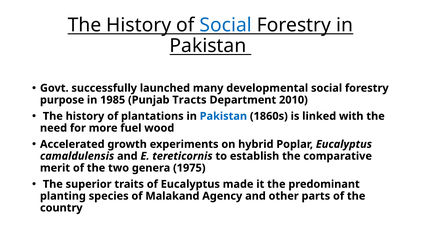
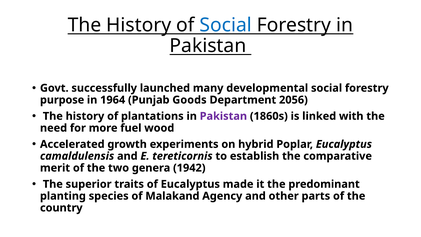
1985: 1985 -> 1964
Tracts: Tracts -> Goods
2010: 2010 -> 2056
Pakistan at (223, 116) colour: blue -> purple
1975: 1975 -> 1942
